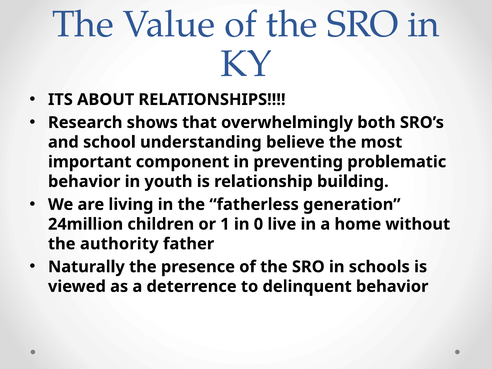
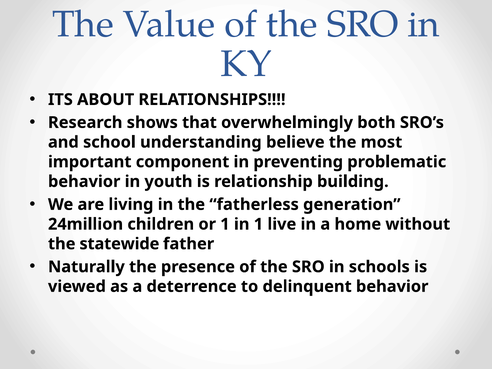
in 0: 0 -> 1
authority: authority -> statewide
